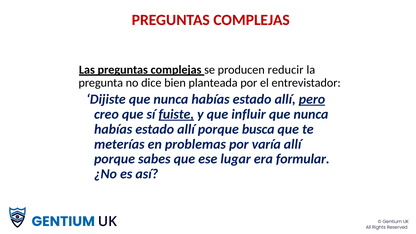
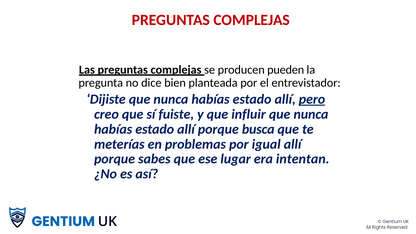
reducir: reducir -> pueden
fuiste underline: present -> none
varía: varía -> igual
formular: formular -> intentan
